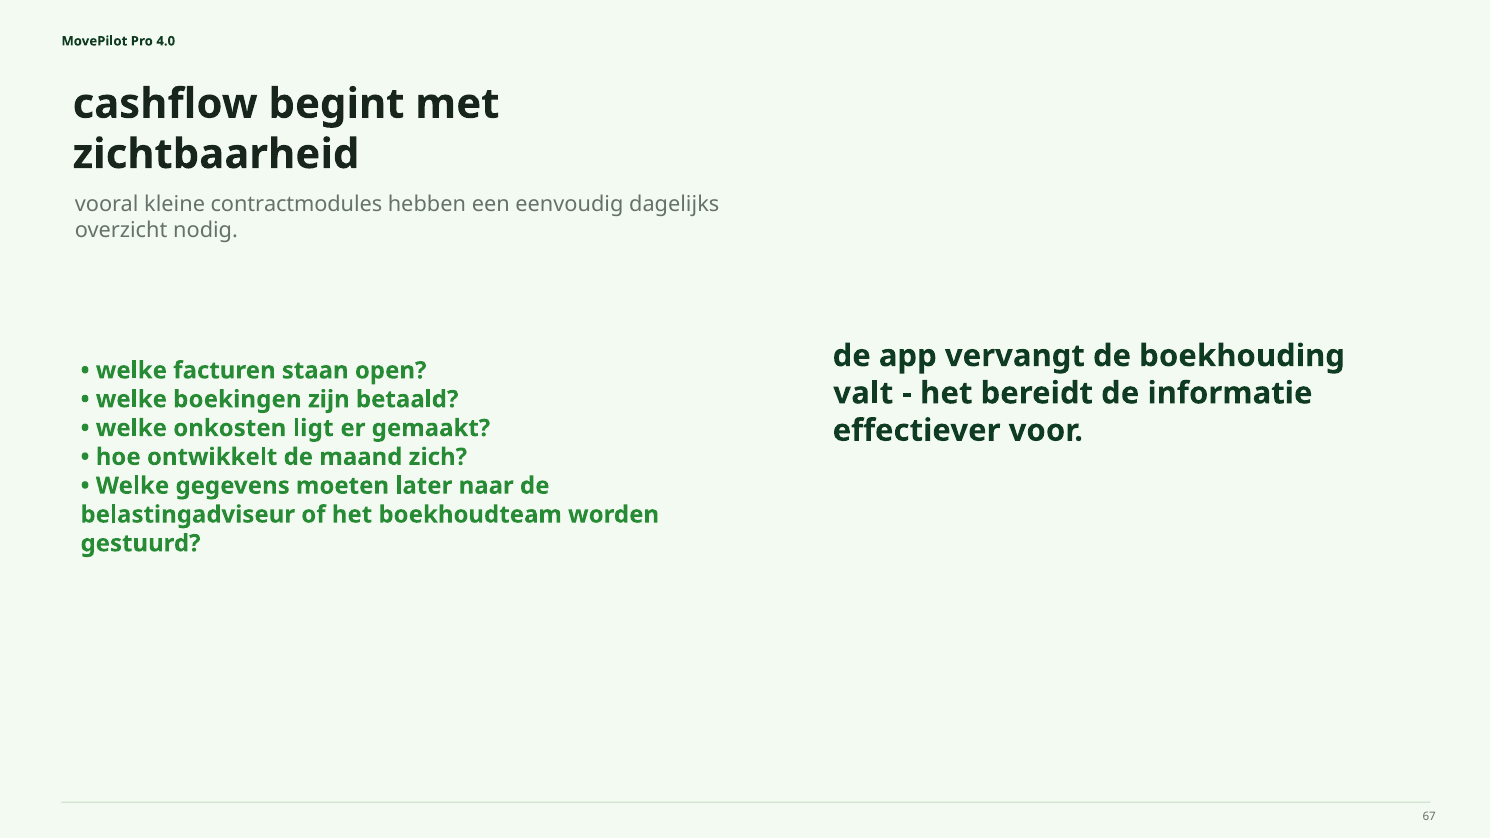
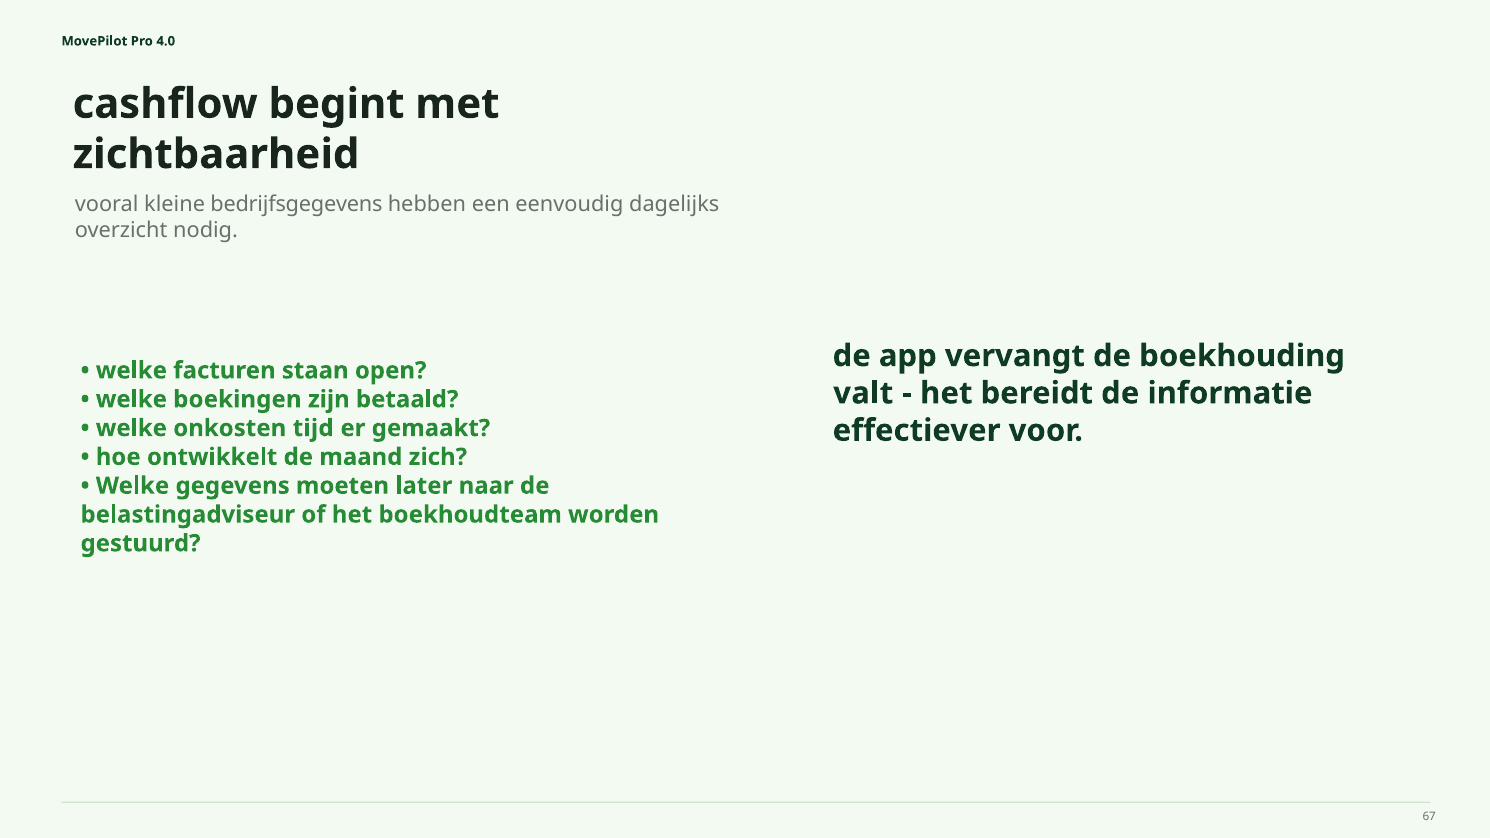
contractmodules: contractmodules -> bedrijfsgegevens
ligt: ligt -> tijd
